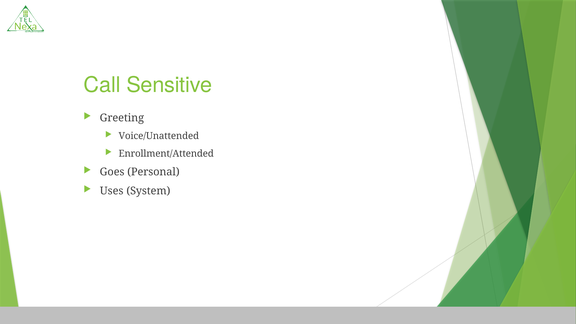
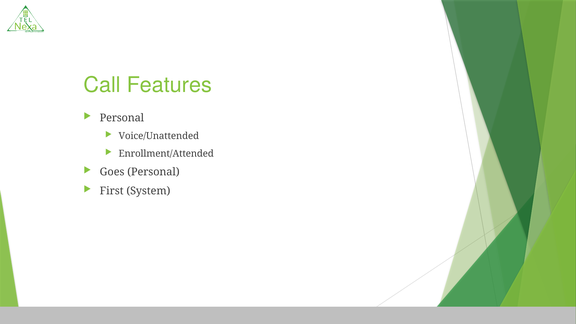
Sensitive: Sensitive -> Features
Greeting at (122, 118): Greeting -> Personal
Uses: Uses -> First
